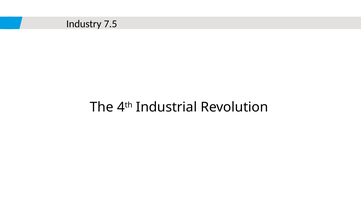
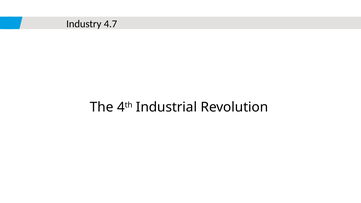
7.5: 7.5 -> 4.7
